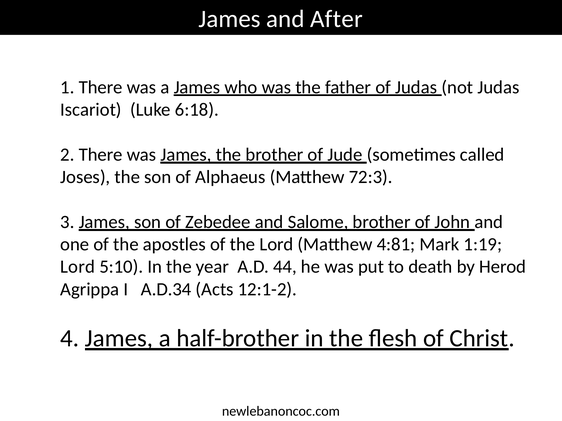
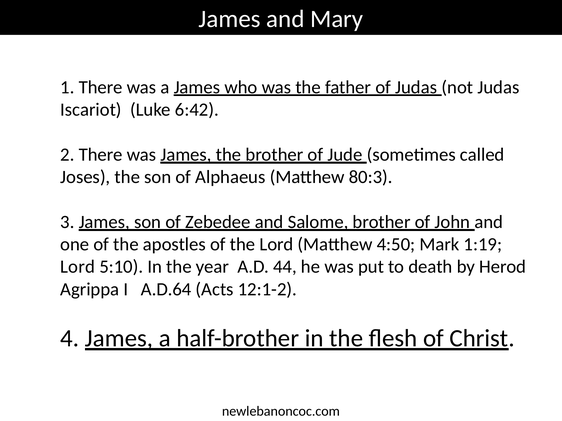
After: After -> Mary
6:18: 6:18 -> 6:42
72:3: 72:3 -> 80:3
4:81: 4:81 -> 4:50
A.D.34: A.D.34 -> A.D.64
